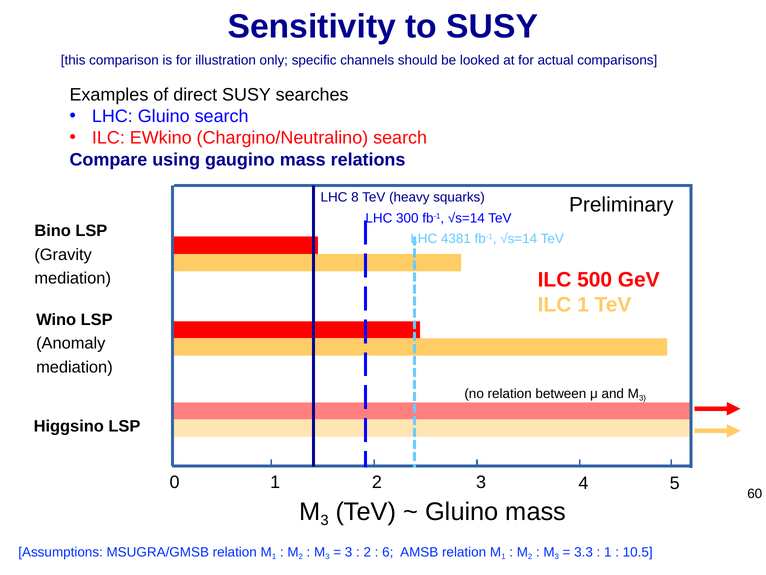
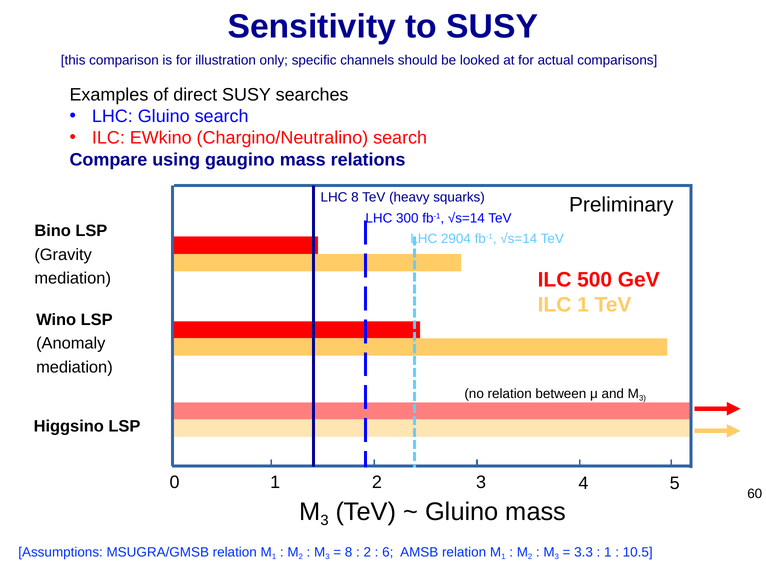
4381: 4381 -> 2904
3 at (349, 552): 3 -> 8
